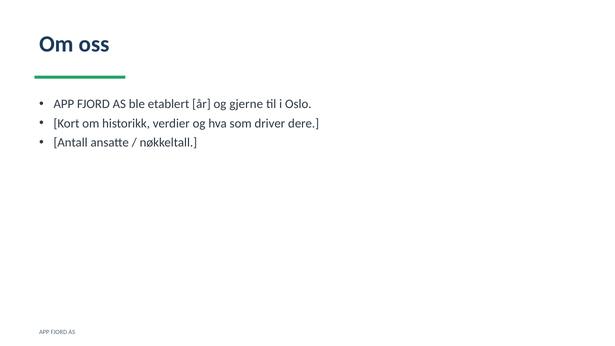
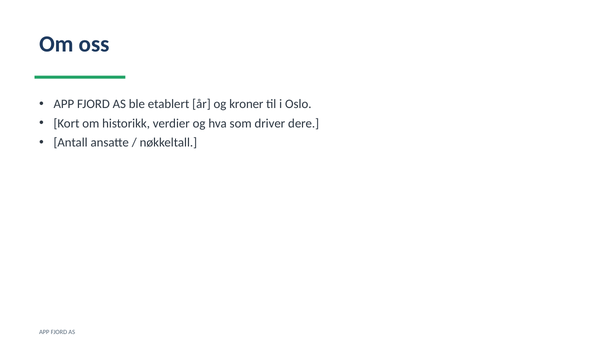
gjerne: gjerne -> kroner
